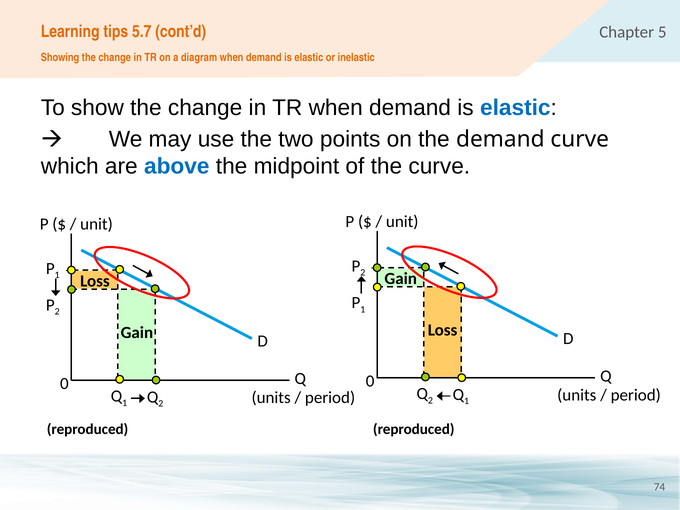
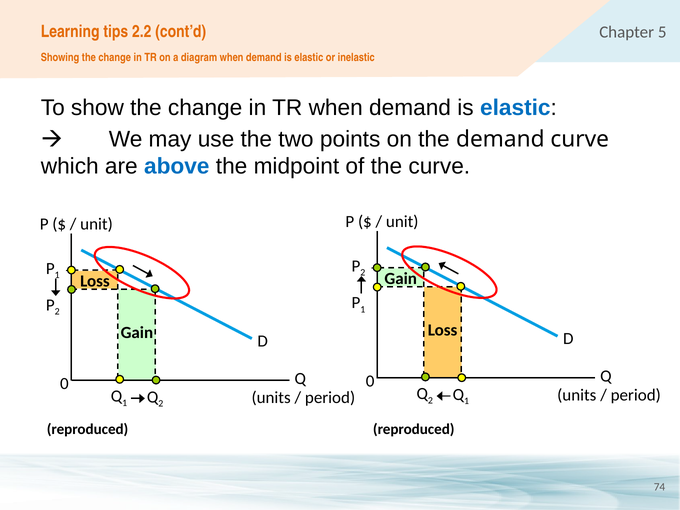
5.7: 5.7 -> 2.2
